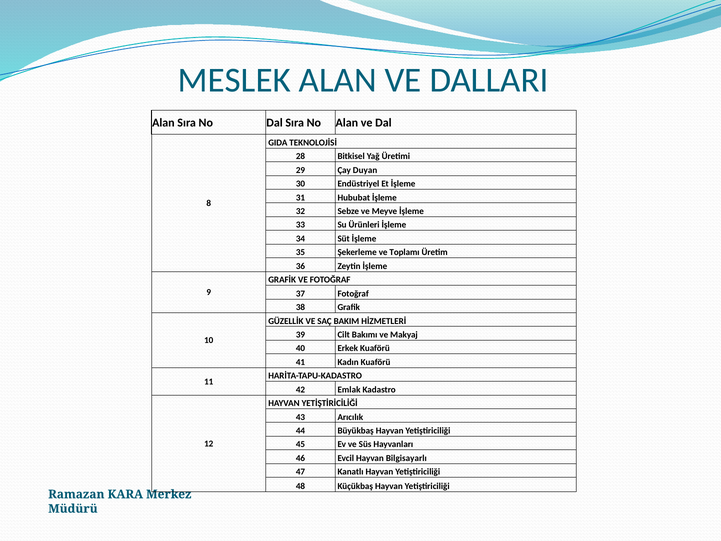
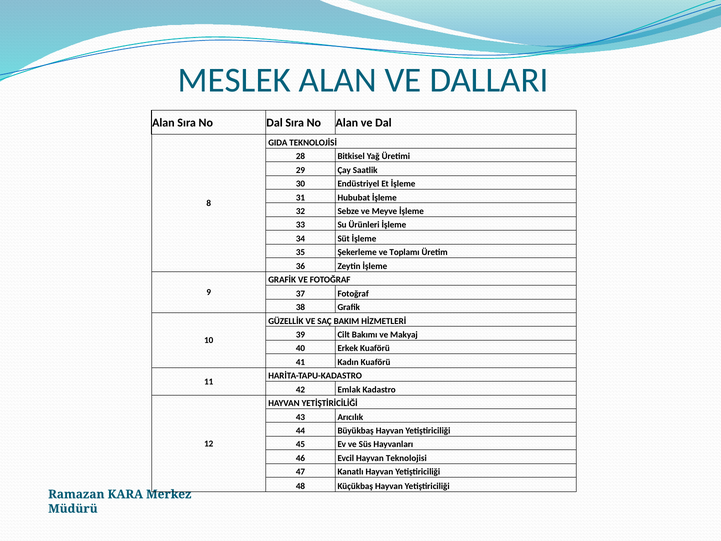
Duyan: Duyan -> Saatlik
Bilgisayarlı: Bilgisayarlı -> Teknolojisi
